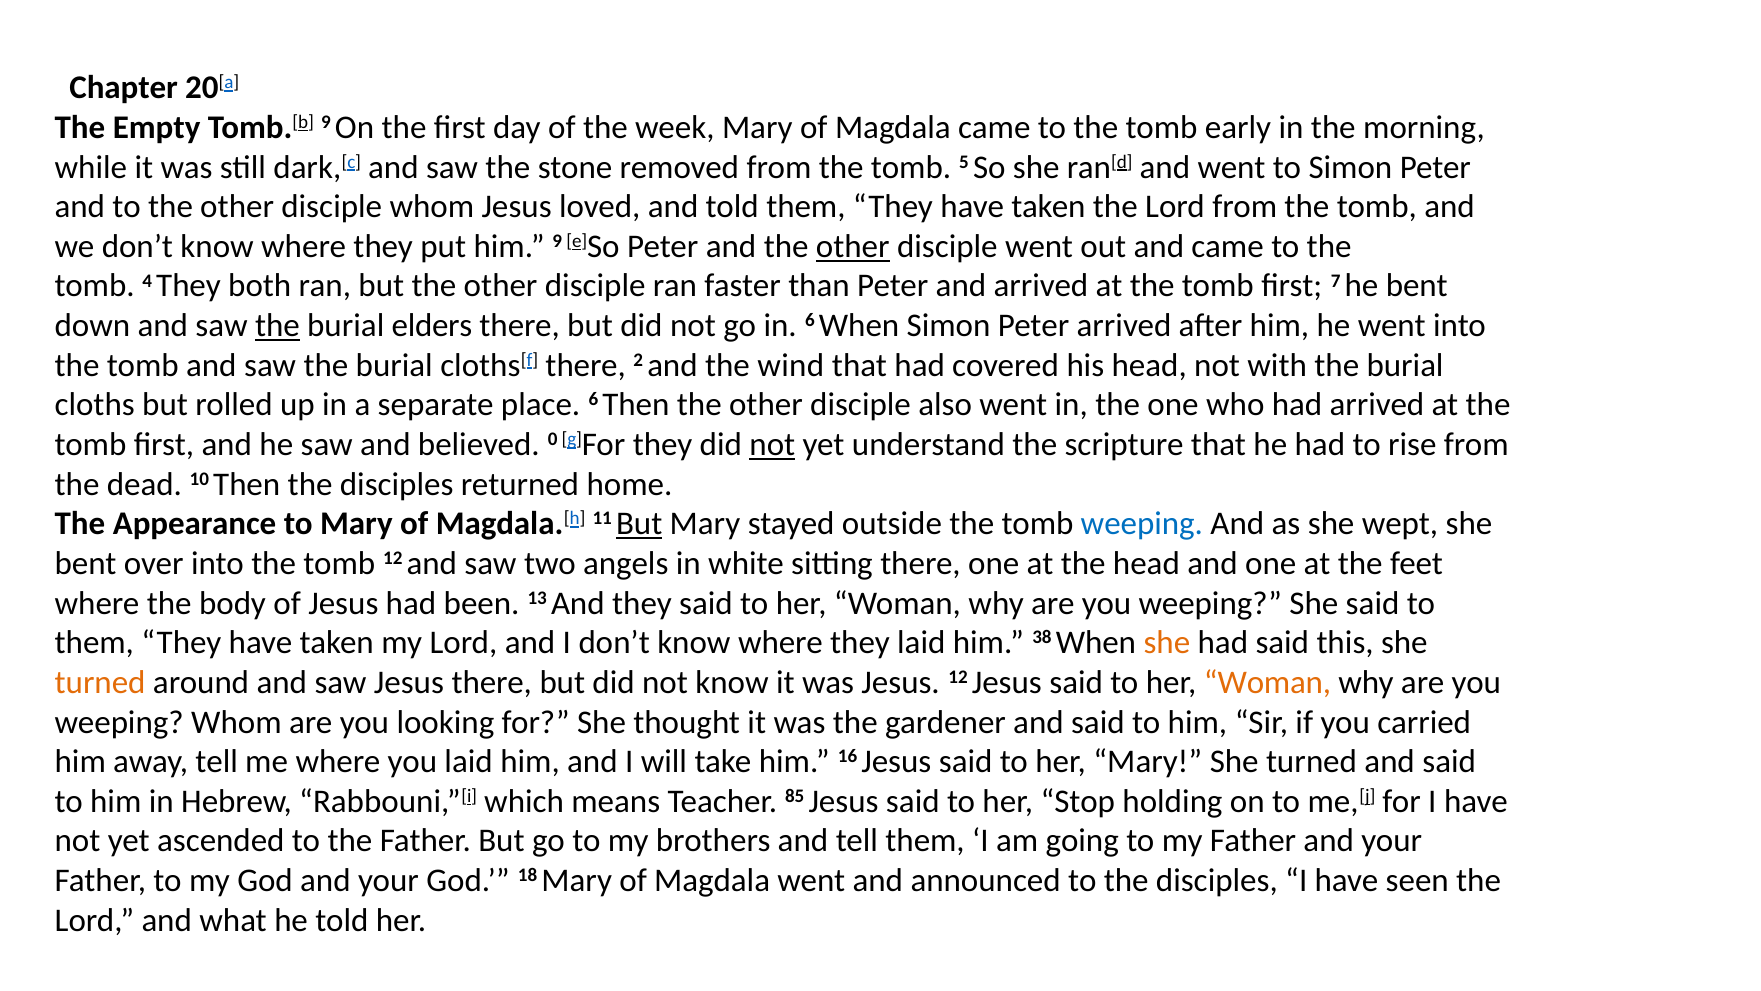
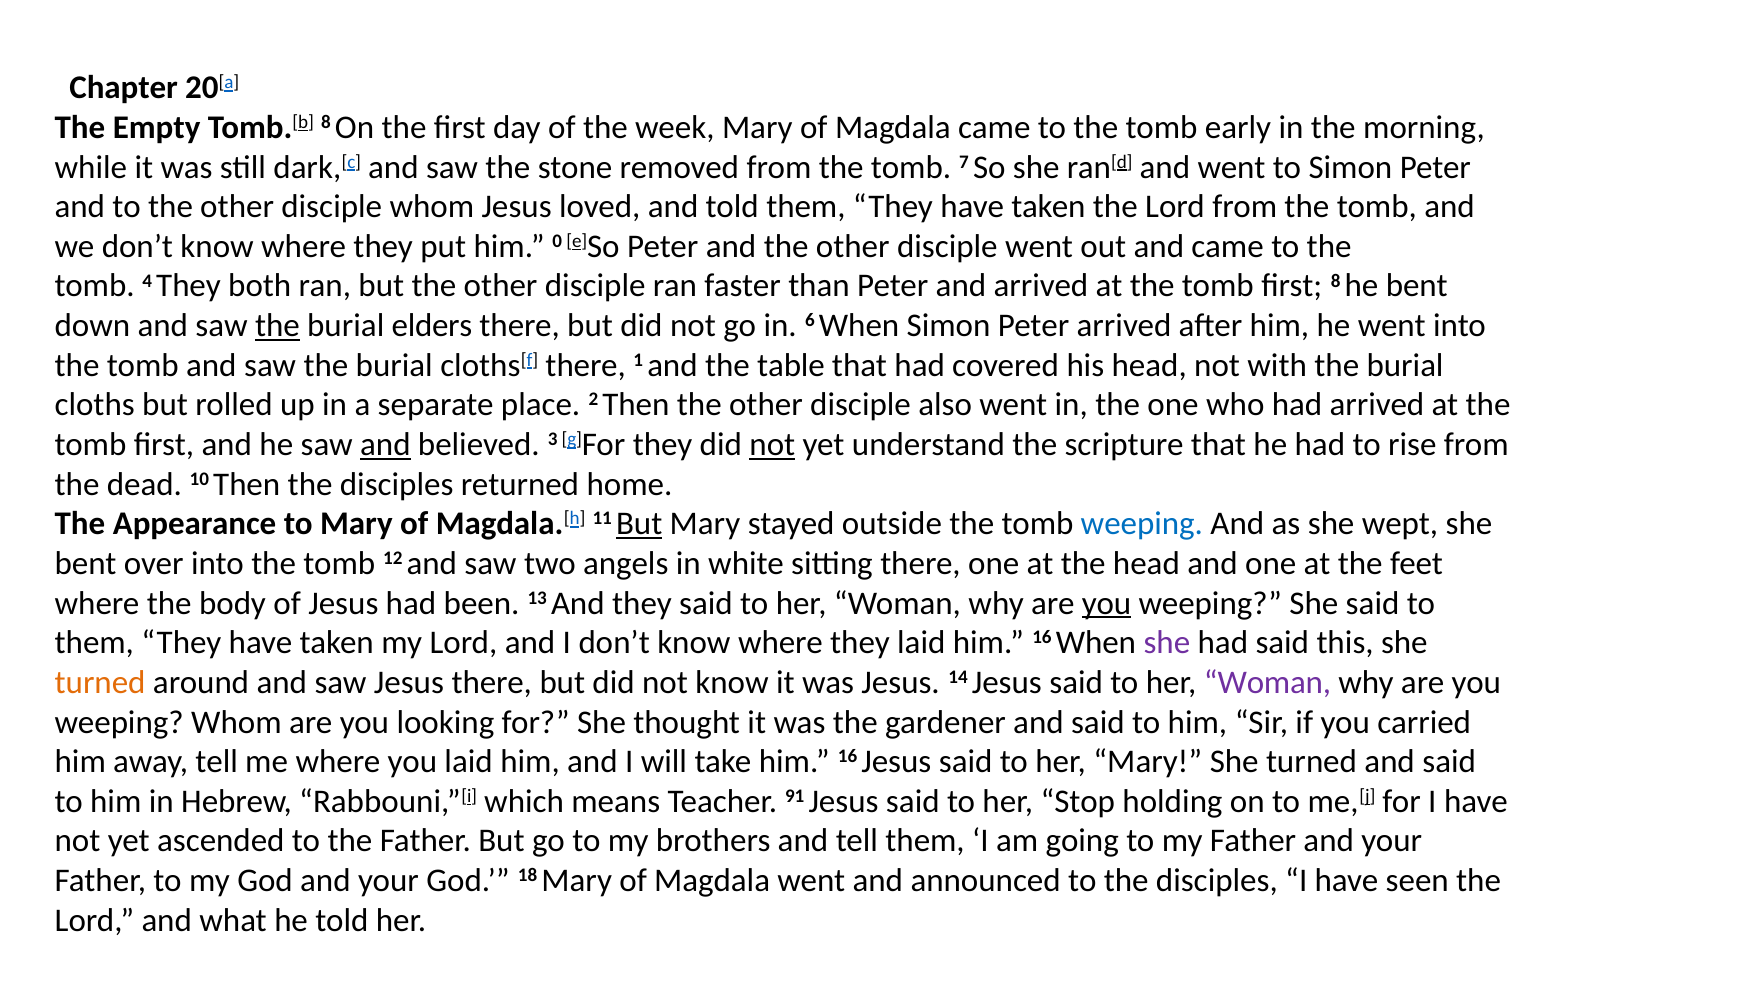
Tomb.[b 9: 9 -> 8
5: 5 -> 7
him 9: 9 -> 0
other at (853, 246) underline: present -> none
first 7: 7 -> 8
2: 2 -> 1
wind: wind -> table
place 6: 6 -> 2
and at (385, 444) underline: none -> present
0: 0 -> 3
you at (1107, 603) underline: none -> present
laid him 38: 38 -> 16
she at (1167, 643) colour: orange -> purple
Jesus 12: 12 -> 14
Woman at (1268, 682) colour: orange -> purple
85: 85 -> 91
